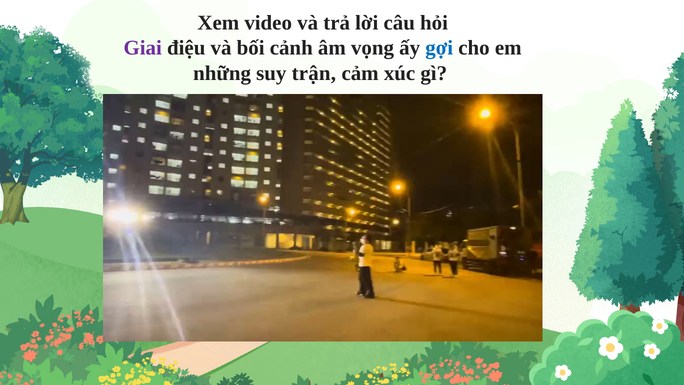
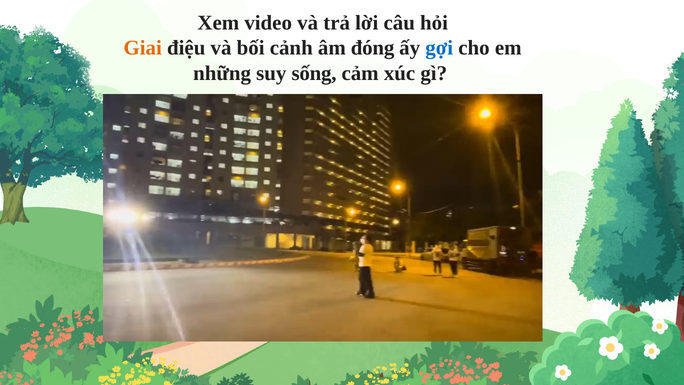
Giai colour: purple -> orange
vọng: vọng -> đóng
trận: trận -> sống
